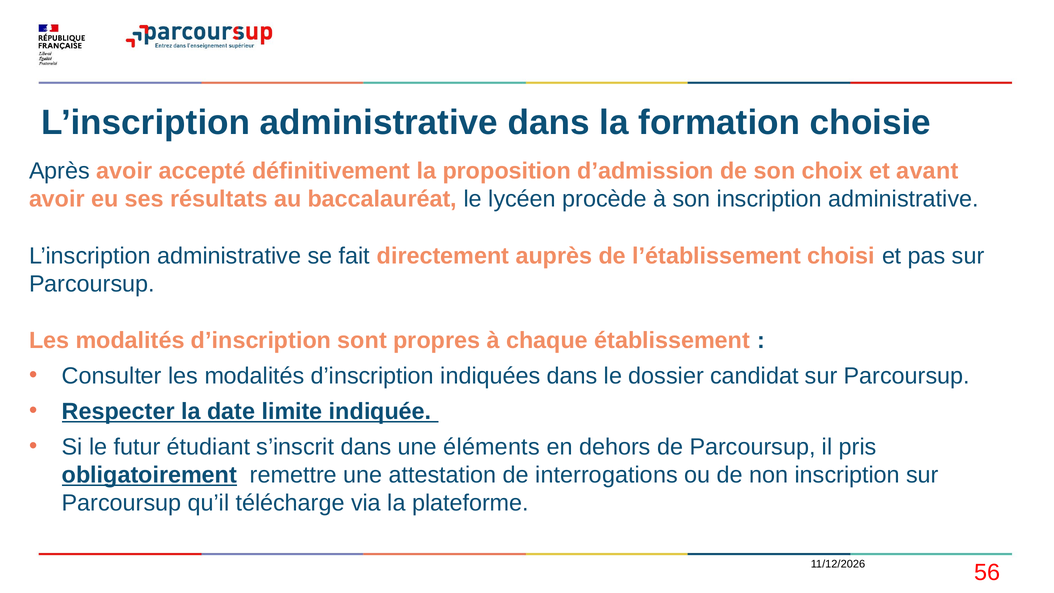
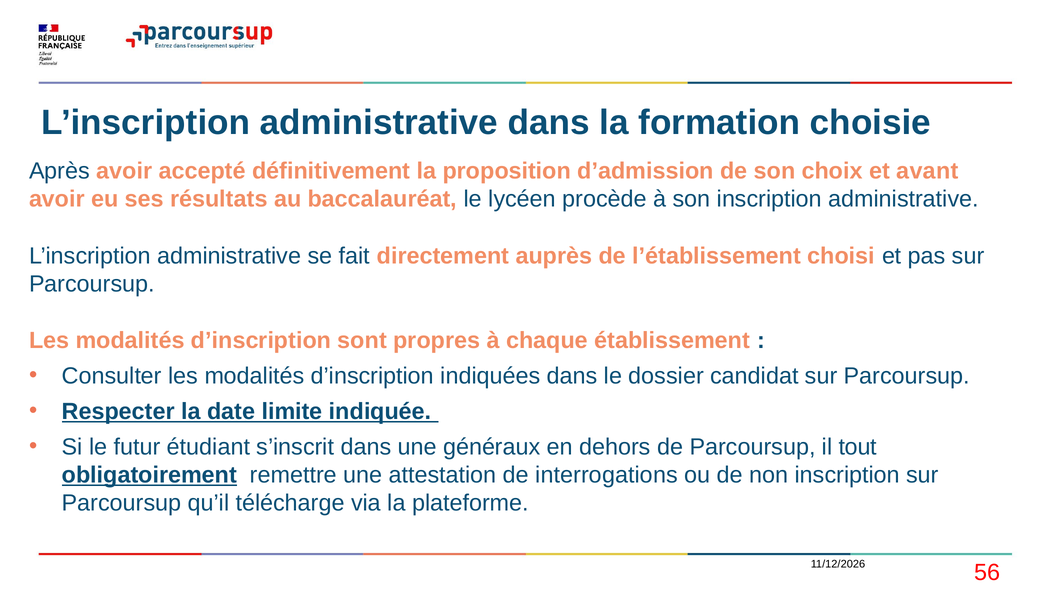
éléments: éléments -> généraux
pris: pris -> tout
